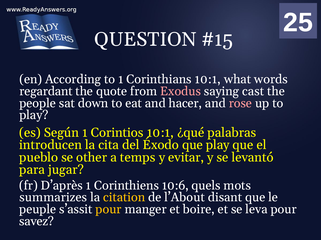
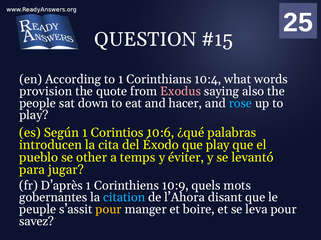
Corinthians 10:1: 10:1 -> 10:4
regardant: regardant -> provision
cast: cast -> also
rose colour: pink -> light blue
Corintios 10:1: 10:1 -> 10:6
evitar: evitar -> éviter
10:6: 10:6 -> 10:9
summarizes: summarizes -> gobernantes
citation colour: yellow -> light blue
l’About: l’About -> l’Ahora
